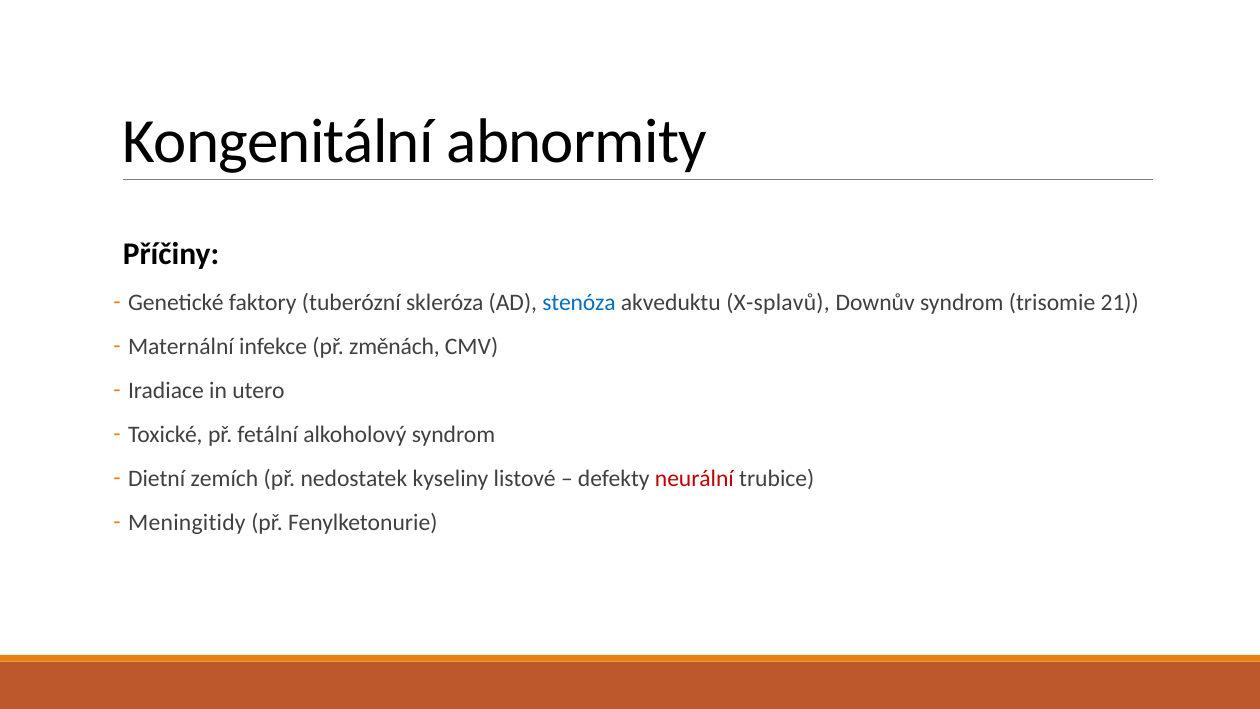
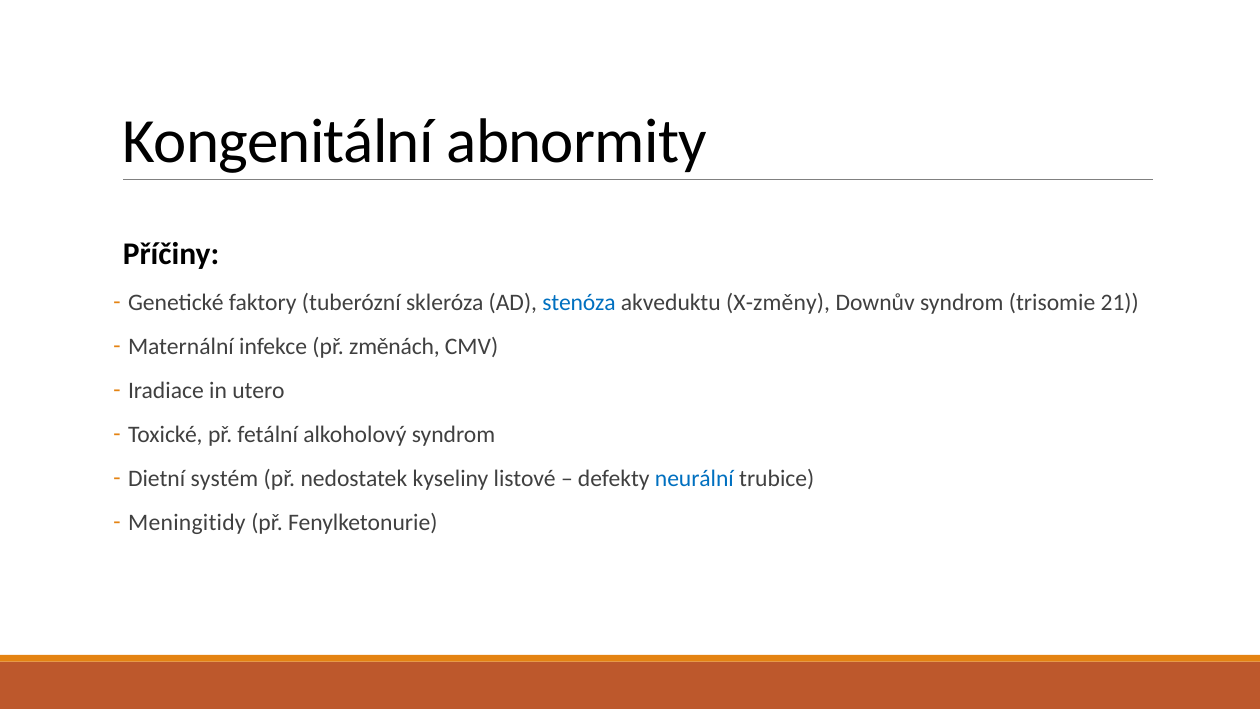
X-splavů: X-splavů -> X-změny
zemích: zemích -> systém
neurální colour: red -> blue
